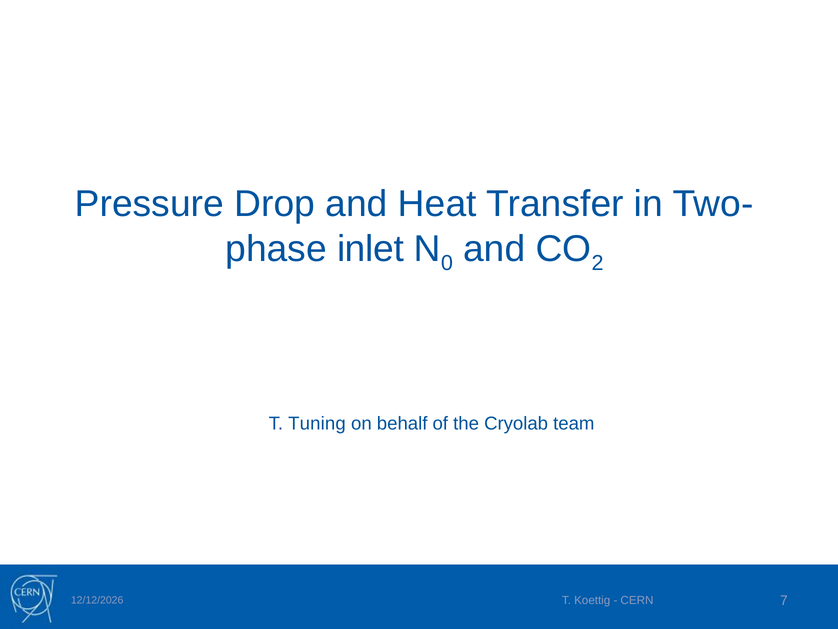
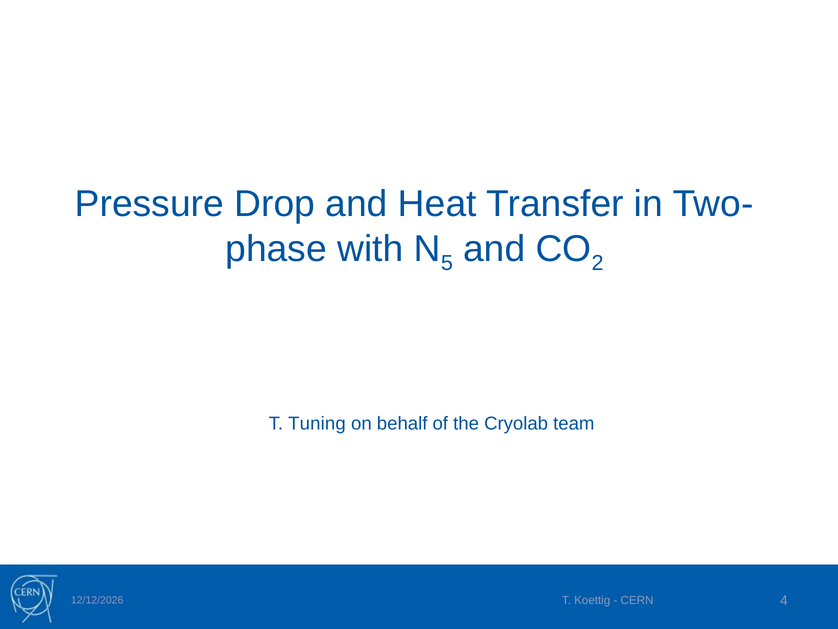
inlet: inlet -> with
0: 0 -> 5
7: 7 -> 4
